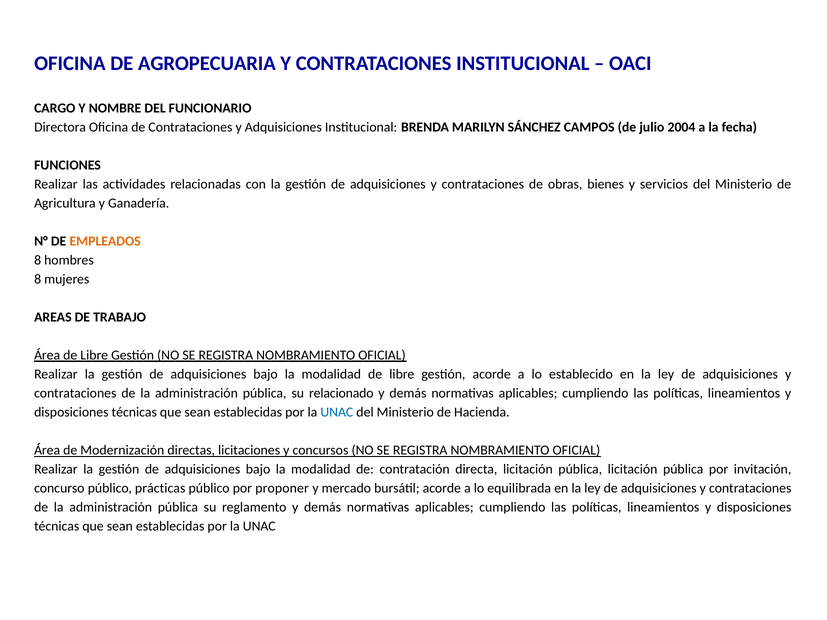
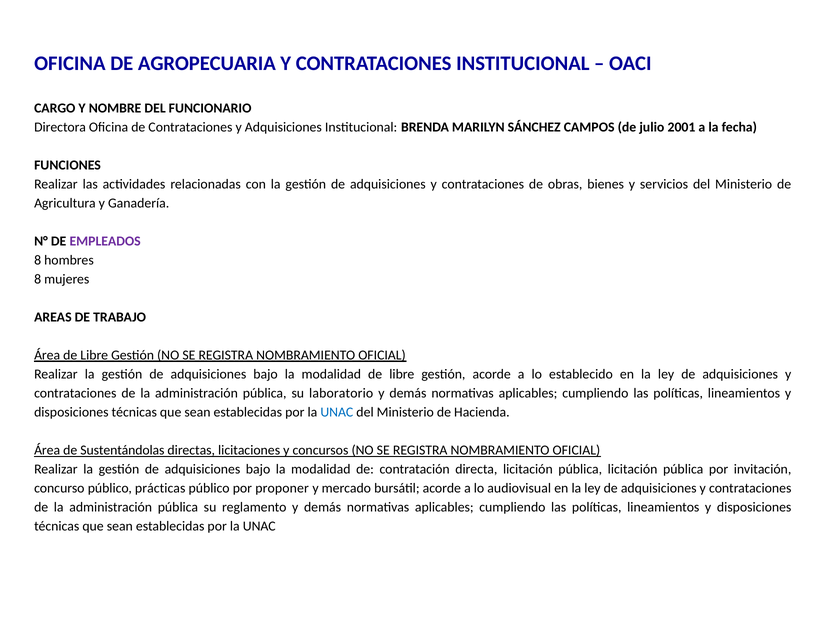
2004: 2004 -> 2001
EMPLEADOS colour: orange -> purple
relacionado: relacionado -> laboratorio
Modernización: Modernización -> Sustentándolas
equilibrada: equilibrada -> audiovisual
